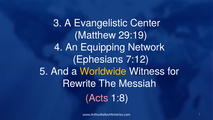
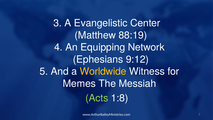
29:19: 29:19 -> 88:19
7:12: 7:12 -> 9:12
Rewrite: Rewrite -> Memes
Acts colour: pink -> light green
